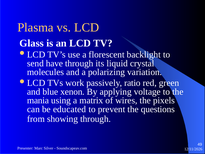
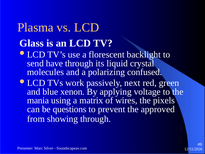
variation: variation -> confused
ratio: ratio -> next
educated: educated -> questions
questions: questions -> approved
